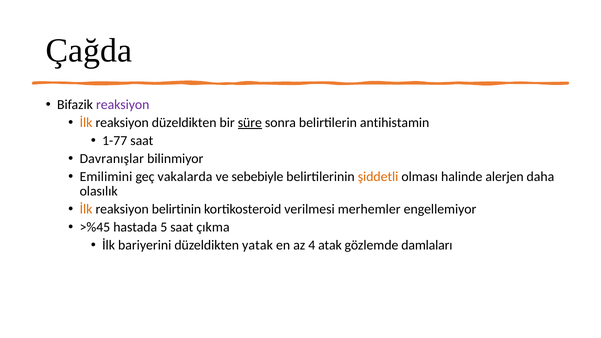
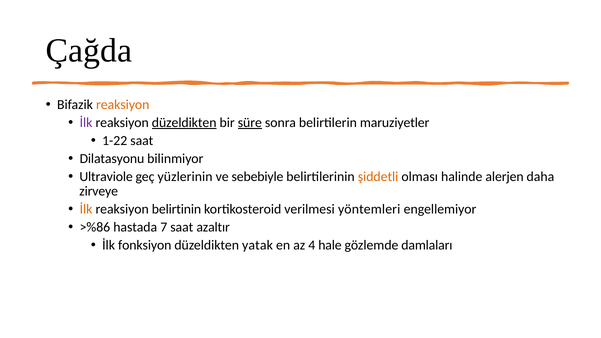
reaksiyon at (123, 105) colour: purple -> orange
İlk at (86, 123) colour: orange -> purple
düzeldikten at (184, 123) underline: none -> present
antihistamin: antihistamin -> maruziyetler
1-77: 1-77 -> 1-22
Davranışlar: Davranışlar -> Dilatasyonu
Emilimini: Emilimini -> Ultraviole
vakalarda: vakalarda -> yüzlerinin
olasılık: olasılık -> zirveye
merhemler: merhemler -> yöntemleri
>%45: >%45 -> >%86
5: 5 -> 7
çıkma: çıkma -> azaltır
bariyerini: bariyerini -> fonksiyon
atak: atak -> hale
